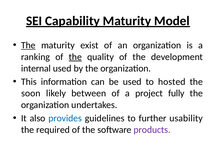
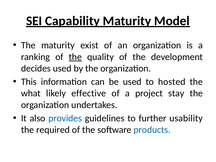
The at (28, 45) underline: present -> none
internal: internal -> decides
soon: soon -> what
between: between -> effective
fully: fully -> stay
products colour: purple -> blue
